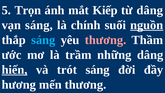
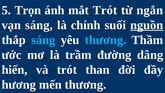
mắt Kiếp: Kiếp -> Trót
từ dâng: dâng -> ngắn
thương at (106, 40) colour: pink -> light blue
những: những -> đường
hiến underline: present -> none
trót sáng: sáng -> than
